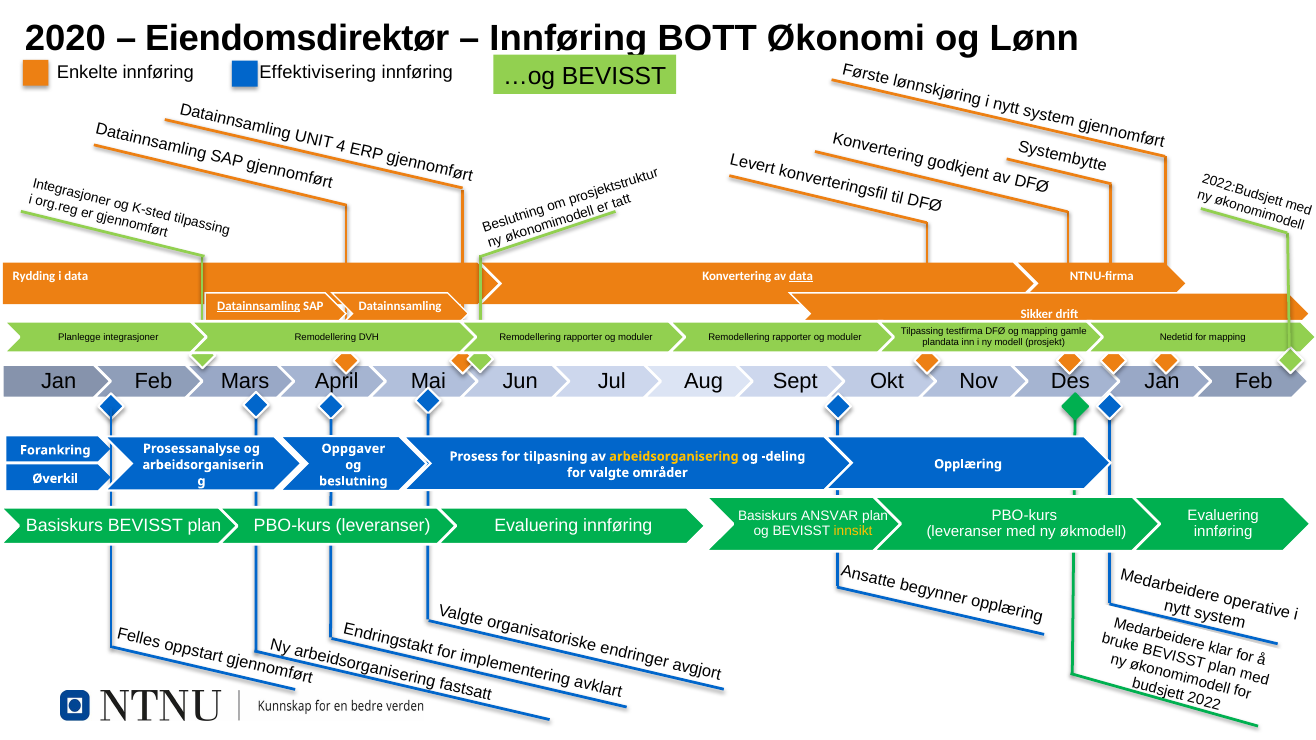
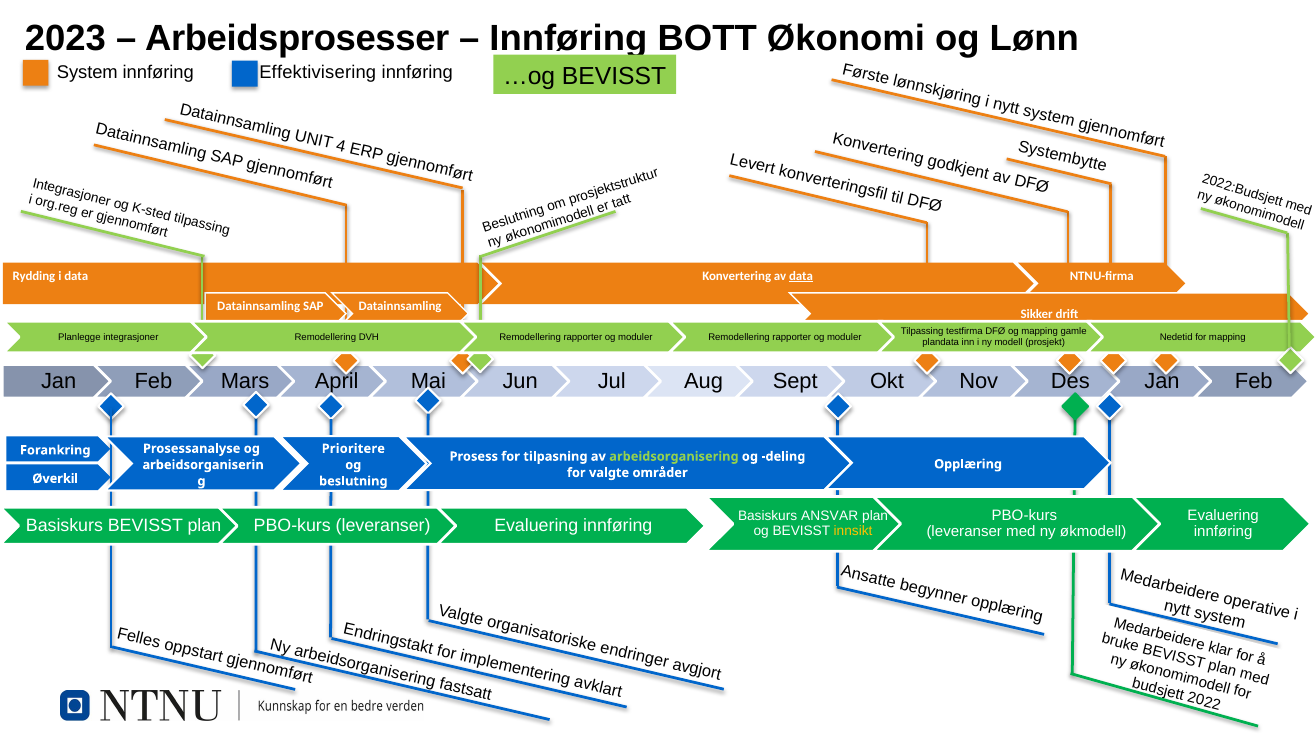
2020: 2020 -> 2023
Eiendomsdirektør: Eiendomsdirektør -> Arbeidsprosesser
Enkelte at (87, 72): Enkelte -> System
Datainnsamling at (259, 306) underline: present -> none
Oppgaver: Oppgaver -> Prioritere
arbeidsorganisering at (674, 457) colour: yellow -> light green
